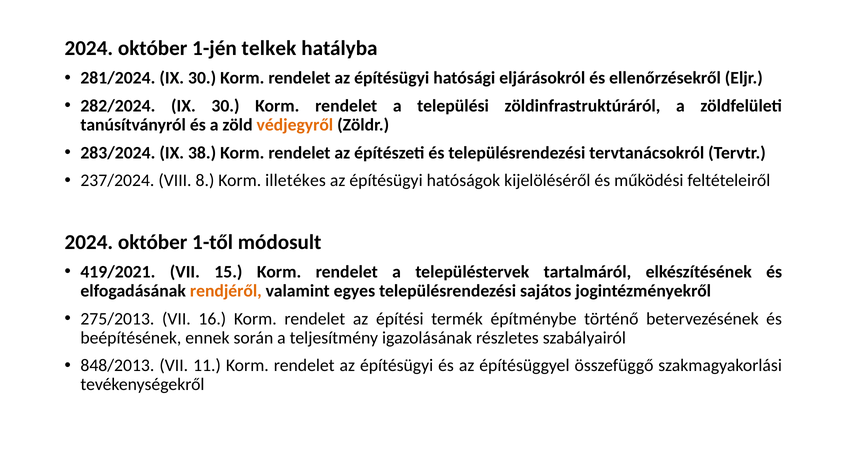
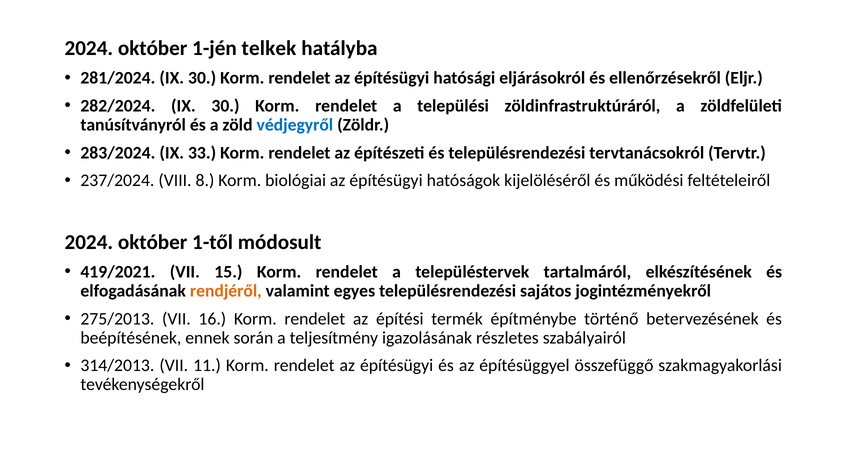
védjegyről colour: orange -> blue
38: 38 -> 33
illetékes: illetékes -> biológiai
848/2013: 848/2013 -> 314/2013
